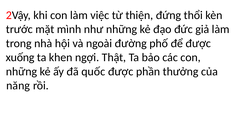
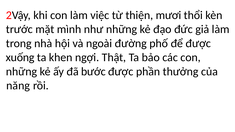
đứng: đứng -> mươi
quốc: quốc -> bước
